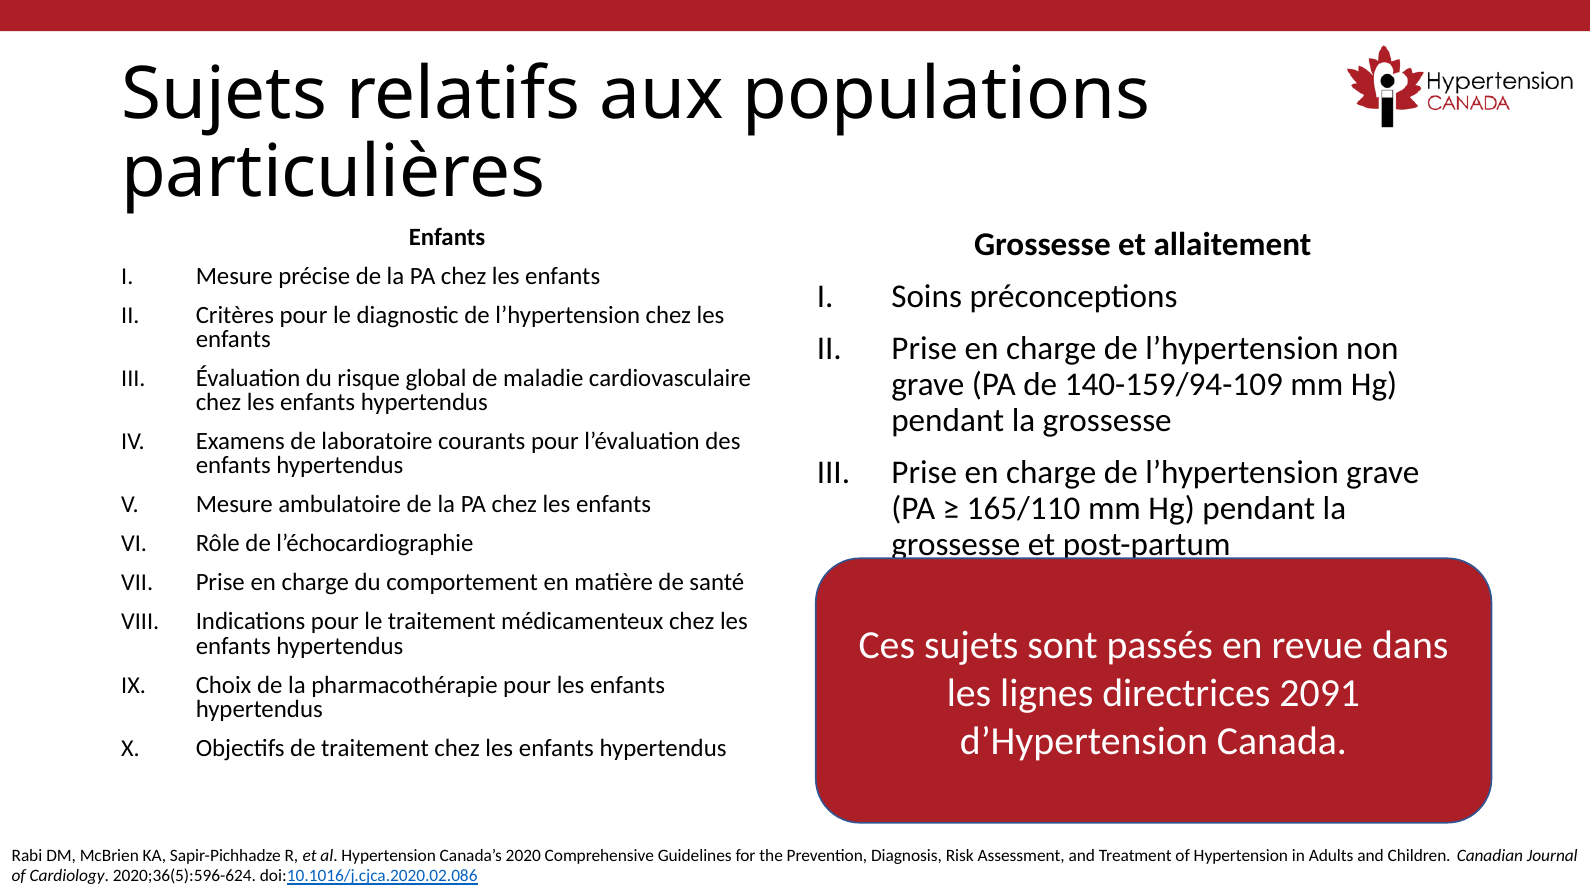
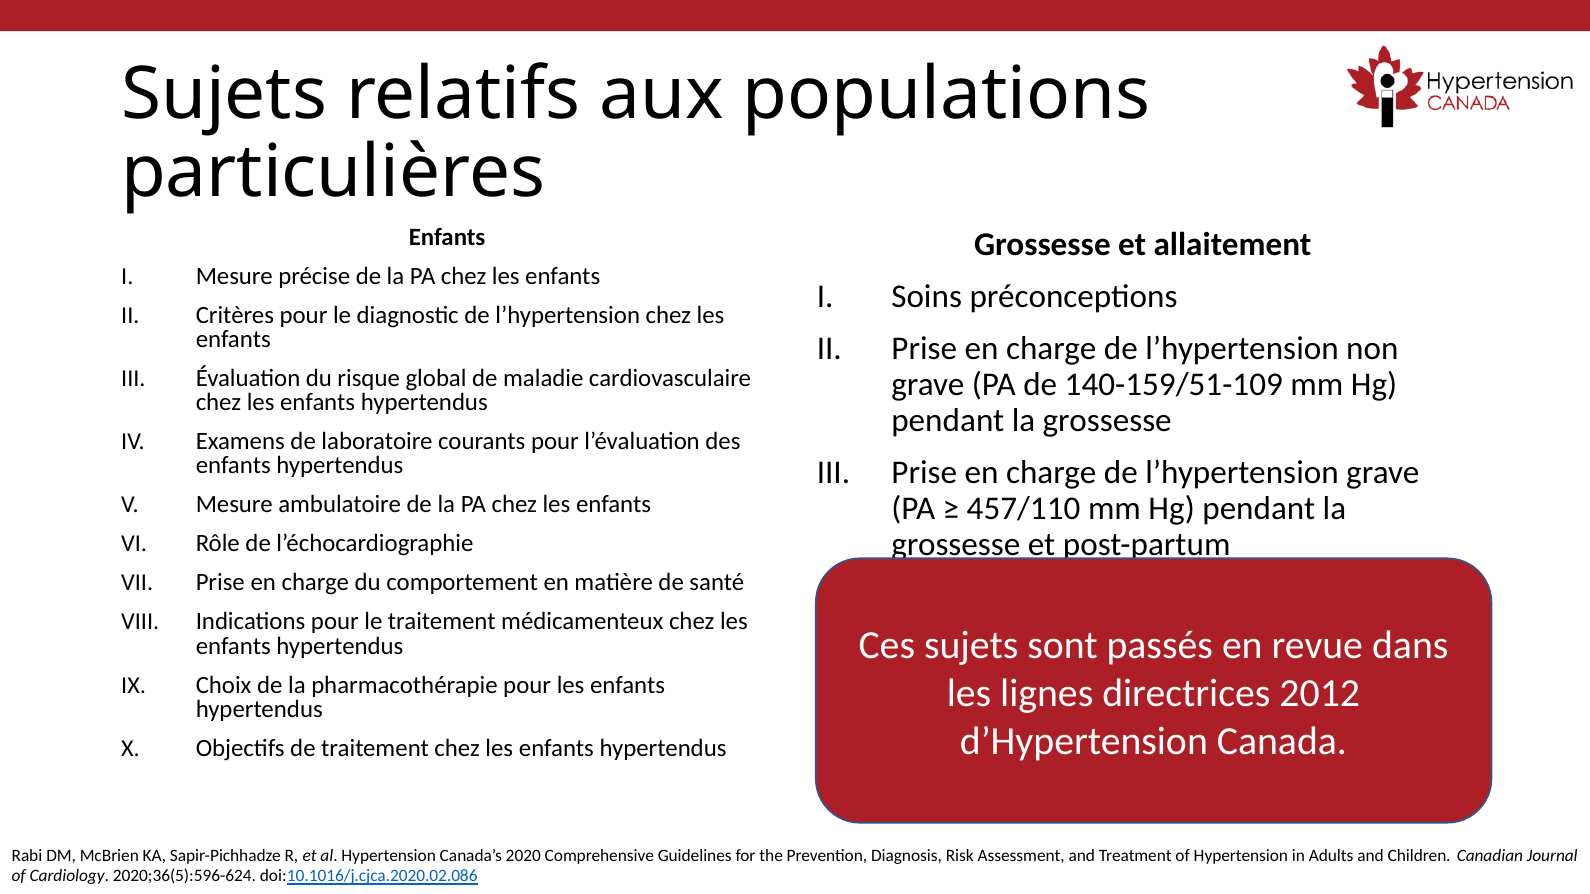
140-159/94-109: 140-159/94-109 -> 140-159/51-109
165/110: 165/110 -> 457/110
2091: 2091 -> 2012
